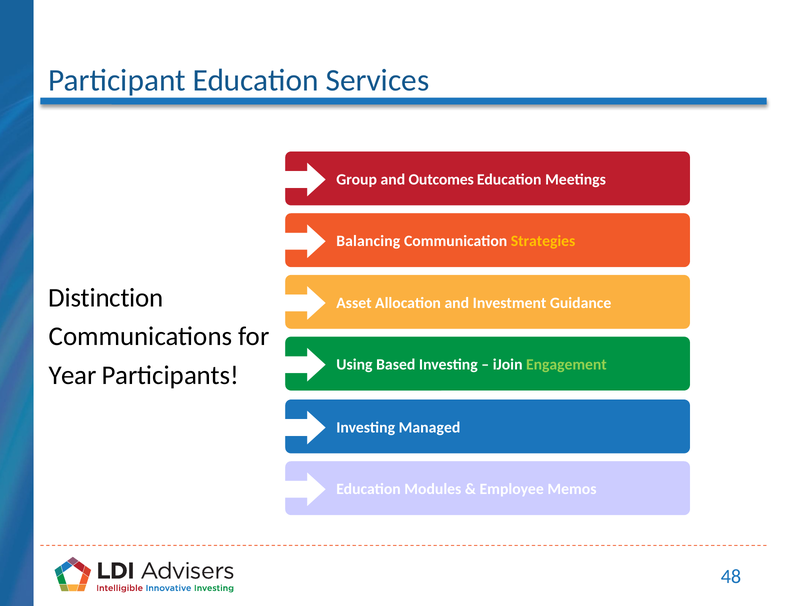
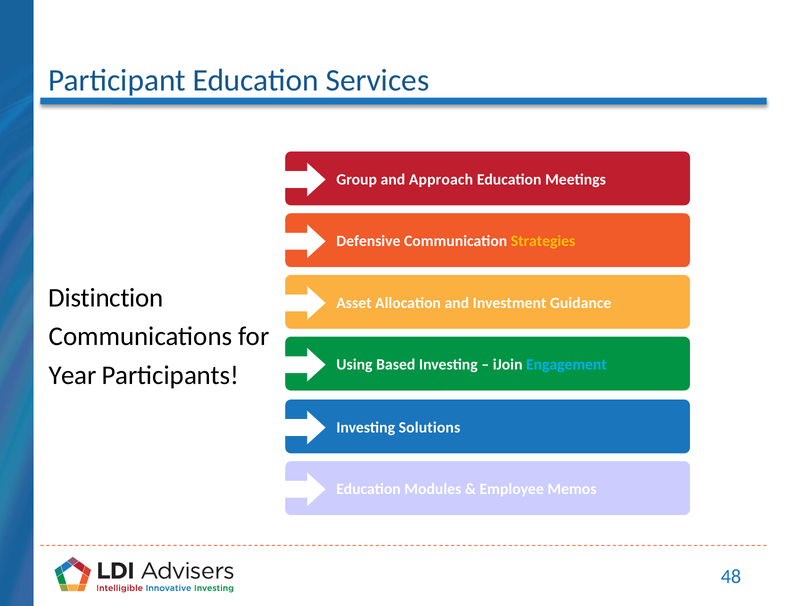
Outcomes: Outcomes -> Approach
Balancing: Balancing -> Defensive
Engagement colour: light green -> light blue
Managed: Managed -> Solutions
